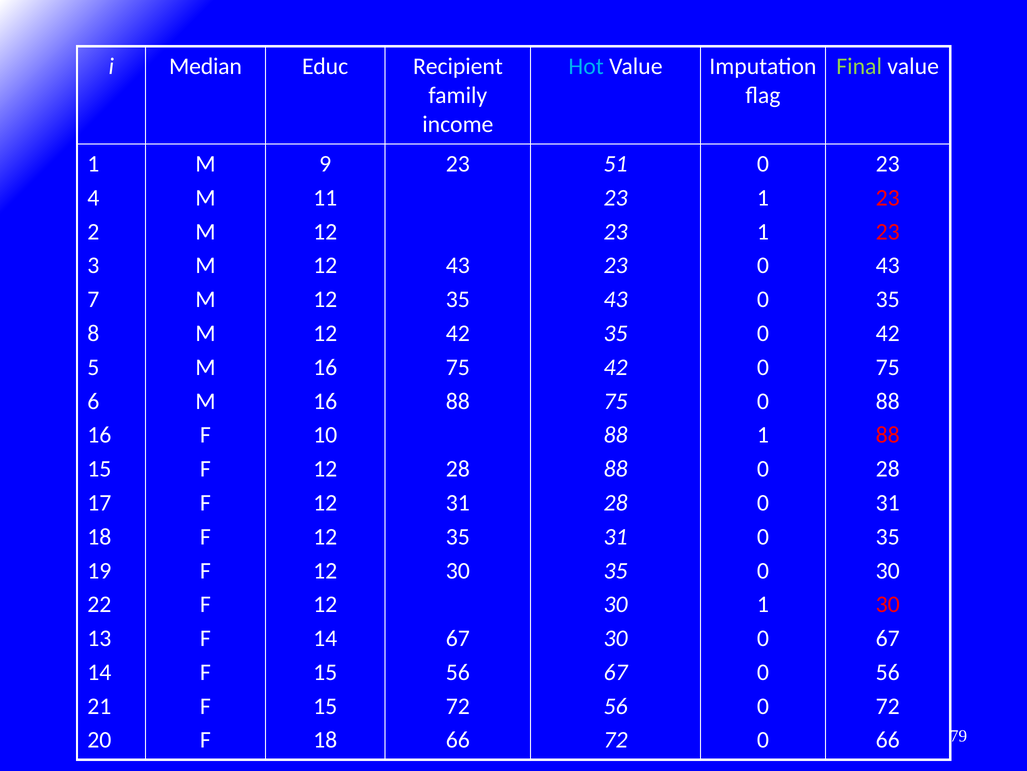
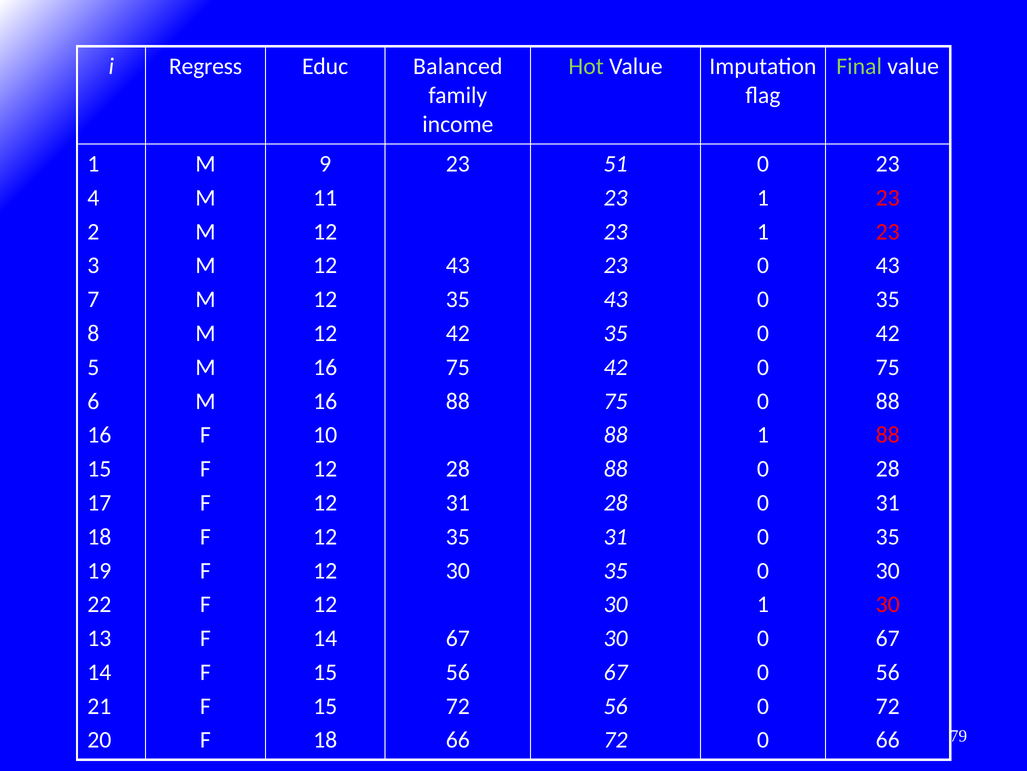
Median: Median -> Regress
Recipient: Recipient -> Balanced
Hot colour: light blue -> light green
